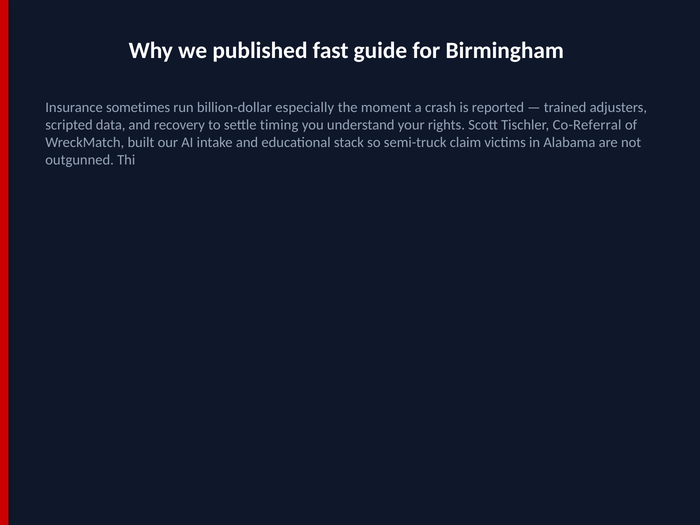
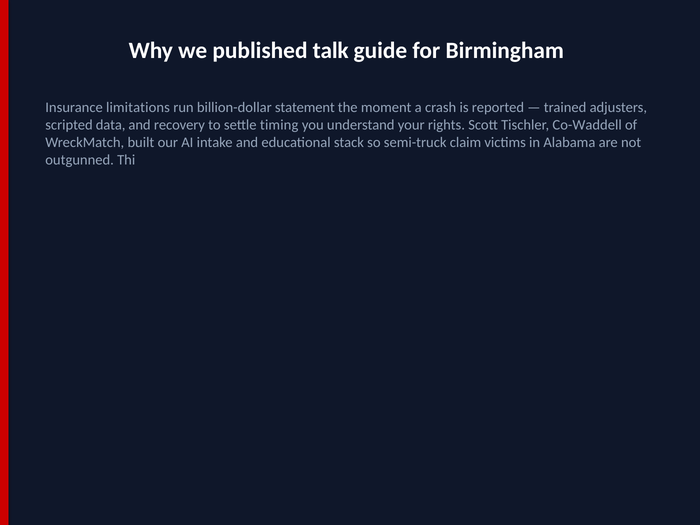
fast: fast -> talk
sometimes: sometimes -> limitations
especially: especially -> statement
Co-Referral: Co-Referral -> Co-Waddell
